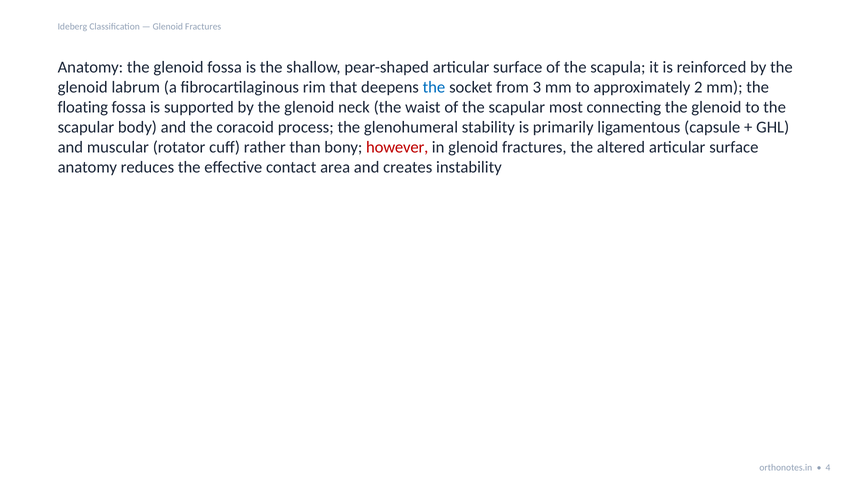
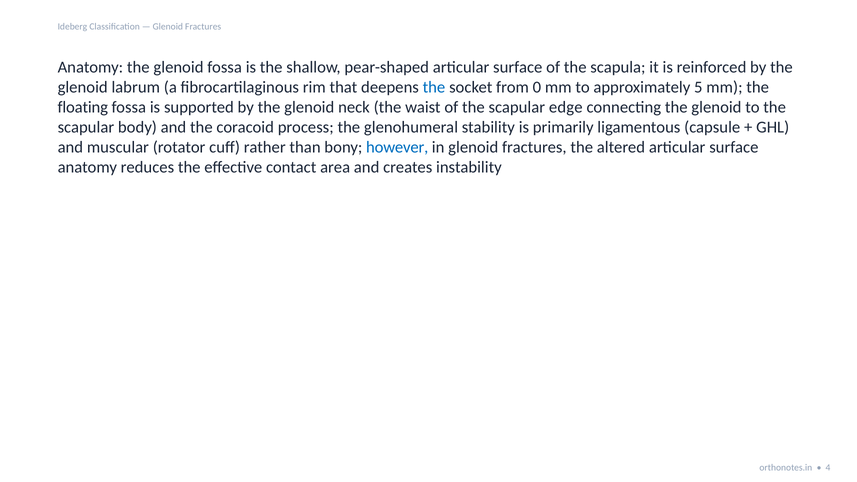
3: 3 -> 0
2: 2 -> 5
most: most -> edge
however colour: red -> blue
